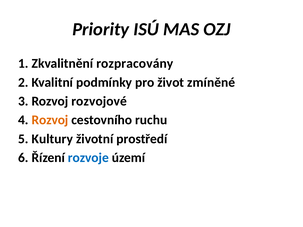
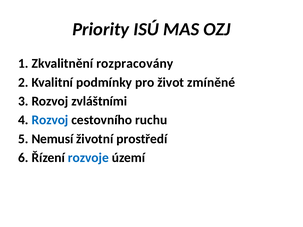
rozvojové: rozvojové -> zvláštními
Rozvoj at (50, 120) colour: orange -> blue
Kultury: Kultury -> Nemusí
